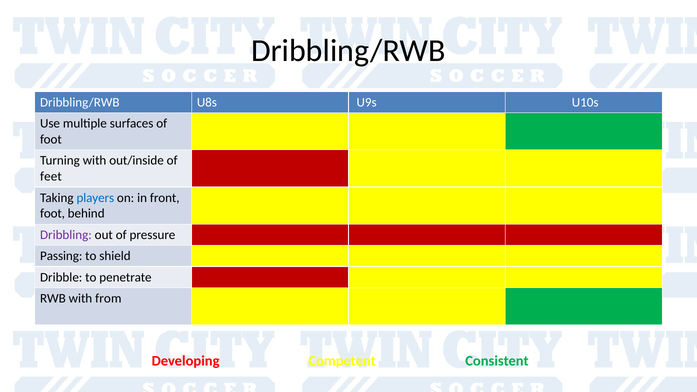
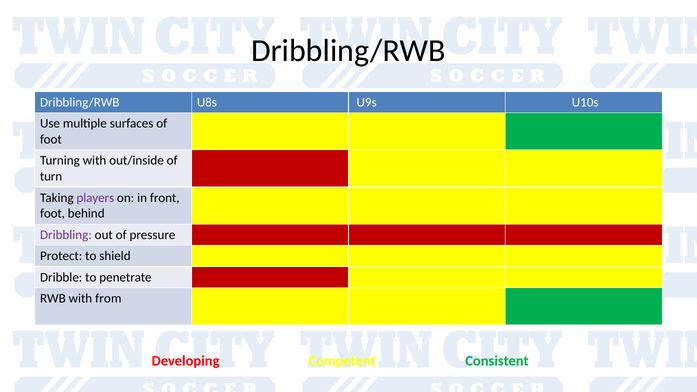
feet: feet -> turn
players colour: blue -> purple
Passing: Passing -> Protect
